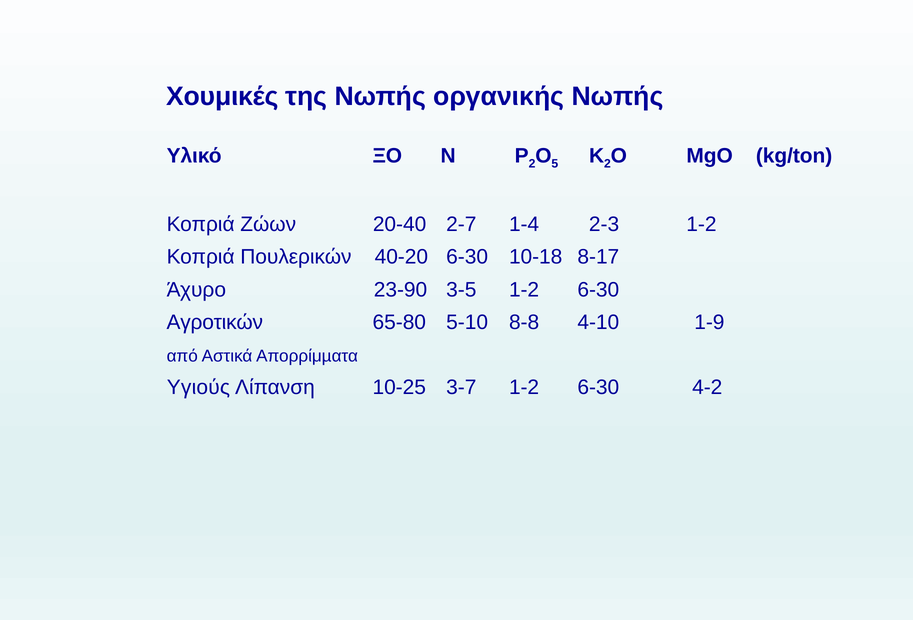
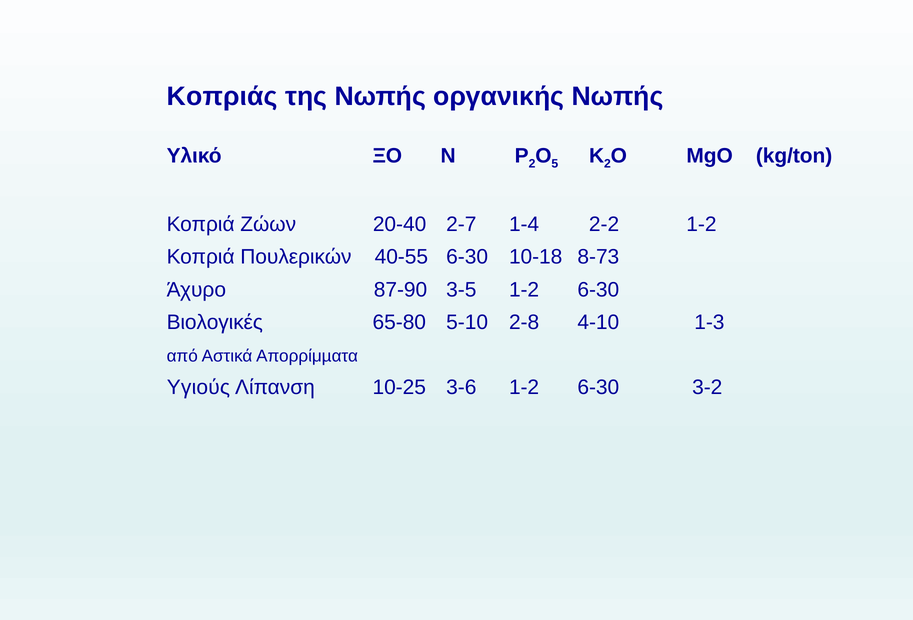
Χουμικές: Χουμικές -> Κοπριάς
2-3: 2-3 -> 2-2
40-20: 40-20 -> 40-55
8-17: 8-17 -> 8-73
23-90: 23-90 -> 87-90
Αγροτικών: Αγροτικών -> Βιολογικές
8-8: 8-8 -> 2-8
1-9: 1-9 -> 1-3
3-7: 3-7 -> 3-6
4-2: 4-2 -> 3-2
